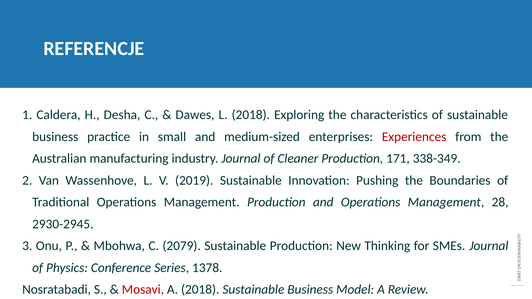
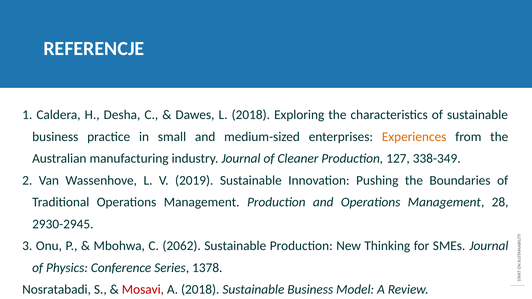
Experiences colour: red -> orange
171: 171 -> 127
2079: 2079 -> 2062
